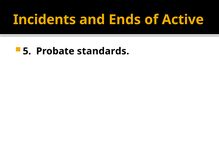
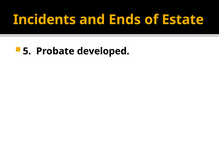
Active: Active -> Estate
standards: standards -> developed
